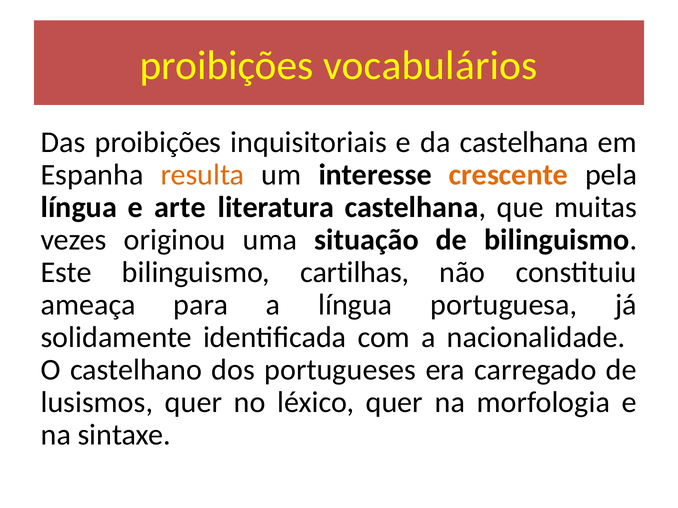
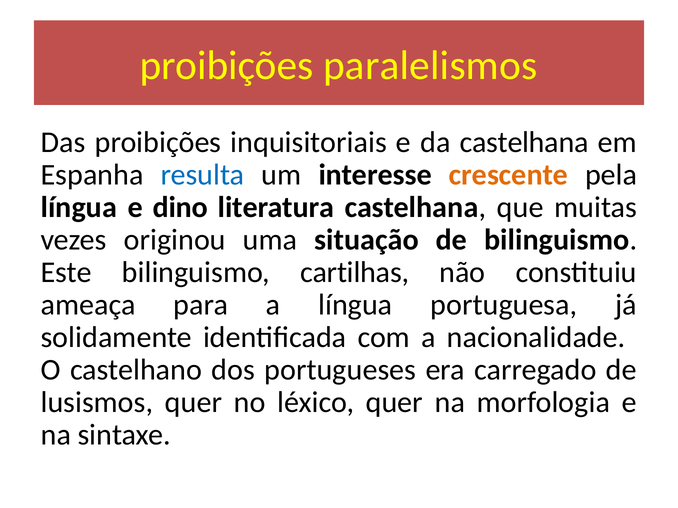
vocabulários: vocabulários -> paralelismos
resulta colour: orange -> blue
arte: arte -> dino
